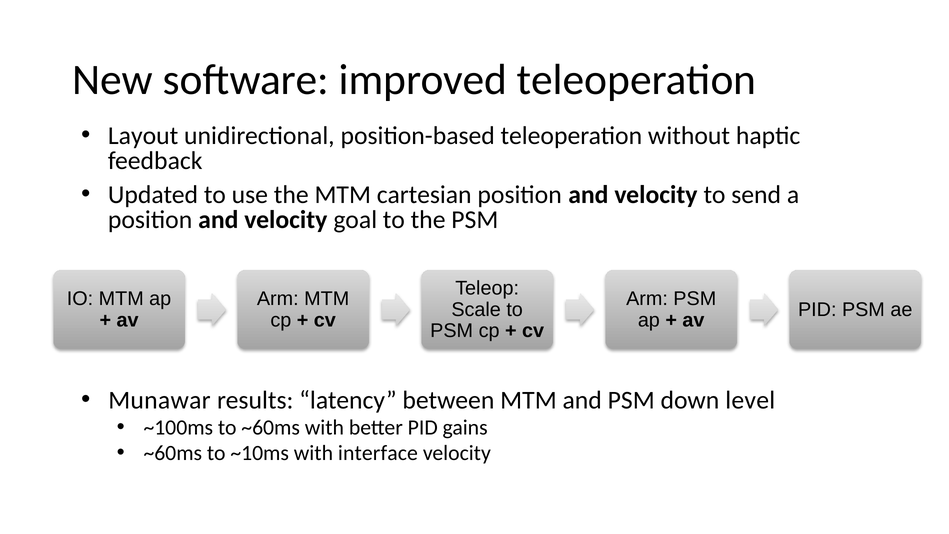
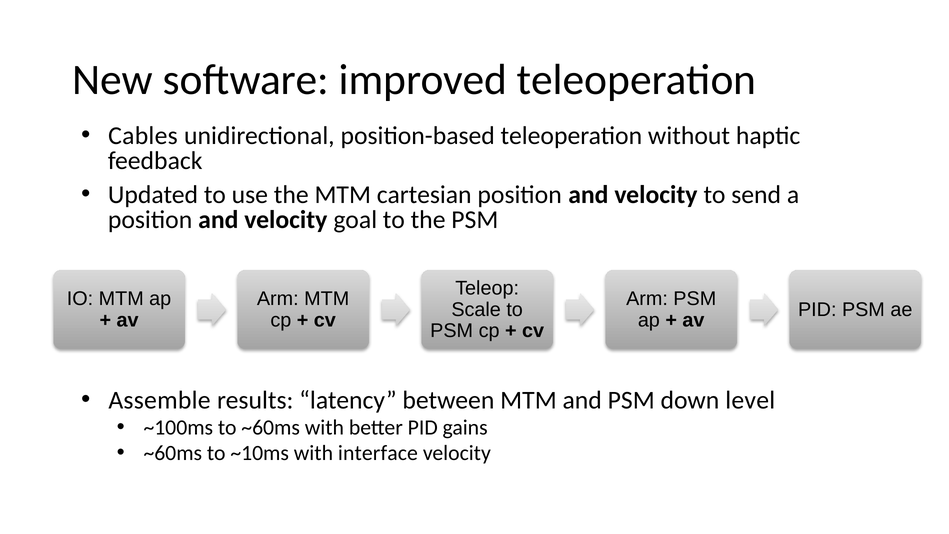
Layout: Layout -> Cables
Munawar: Munawar -> Assemble
